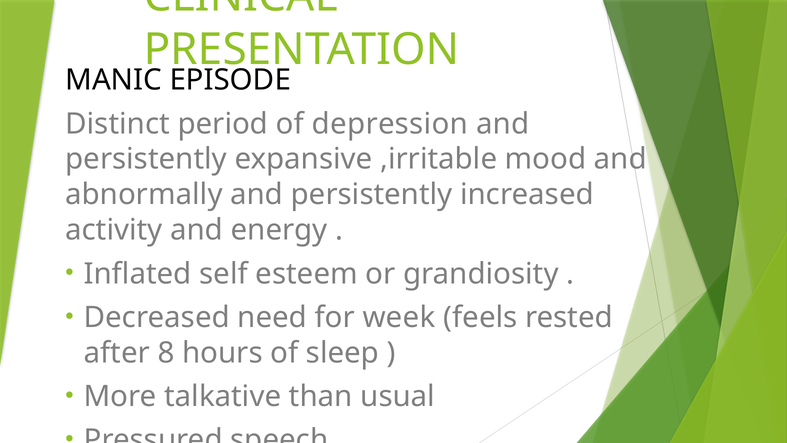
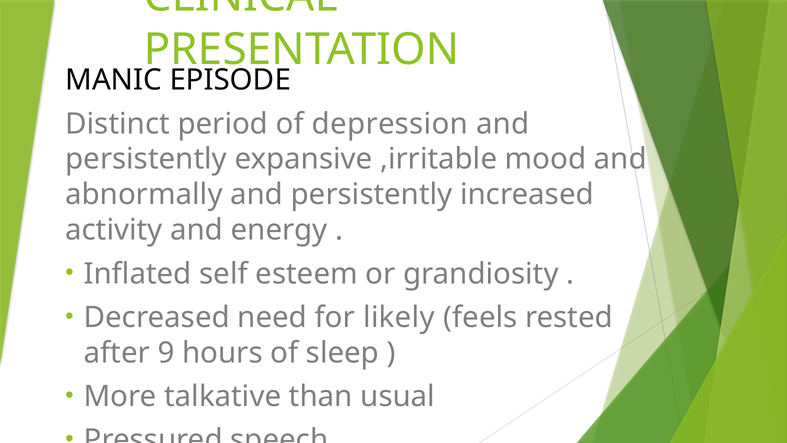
week: week -> likely
8: 8 -> 9
